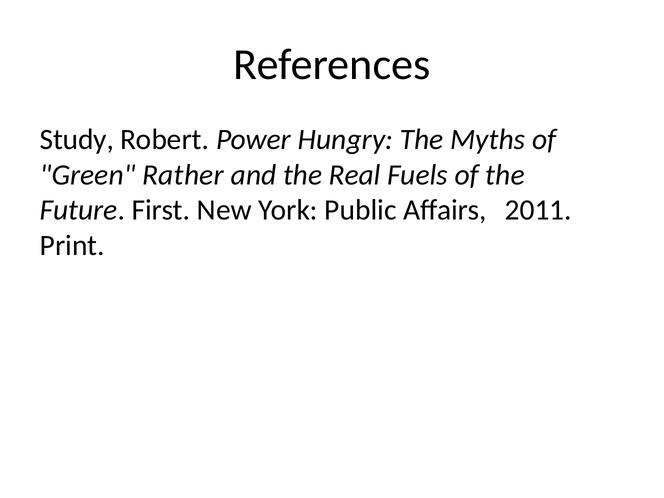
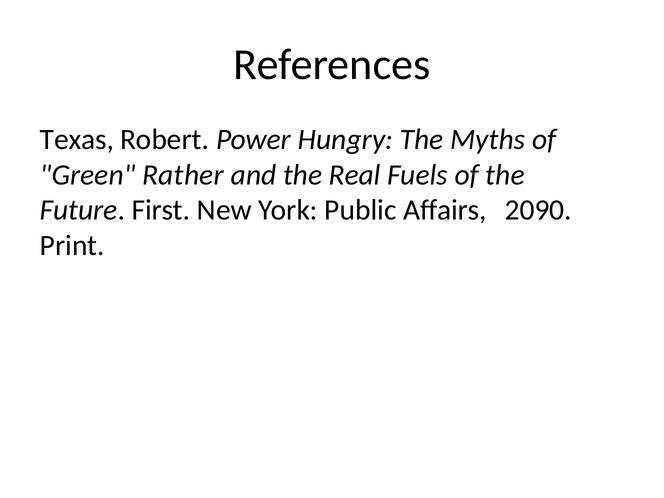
Study: Study -> Texas
2011: 2011 -> 2090
